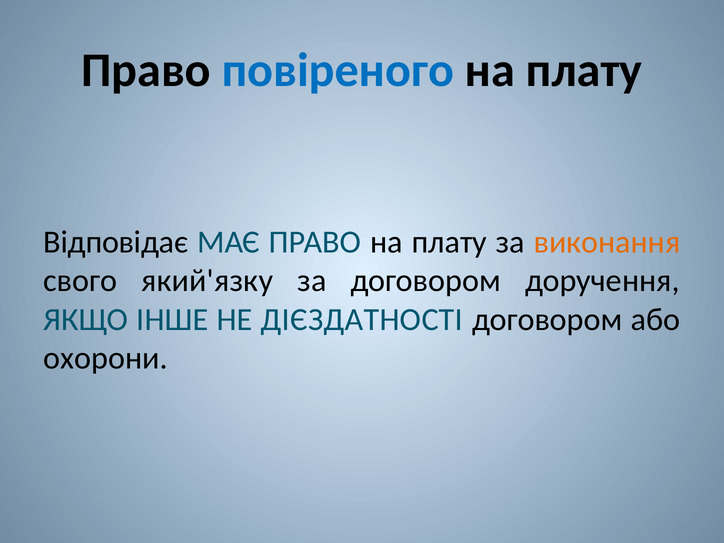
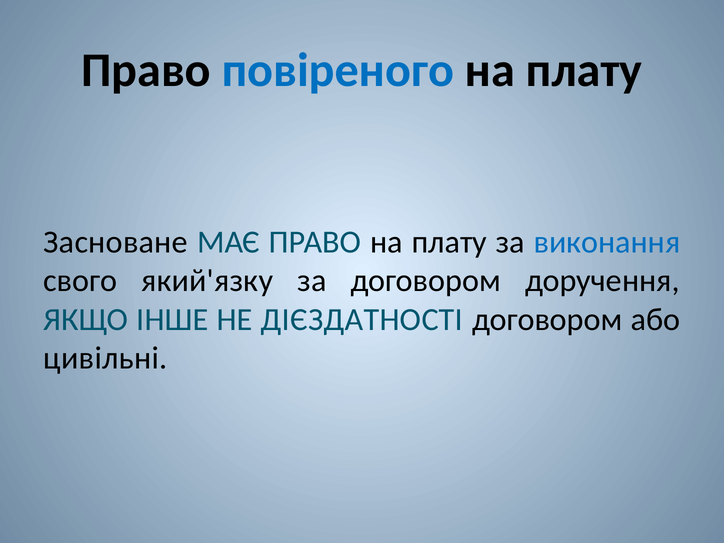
Відповідає: Відповідає -> Засноване
виконання colour: orange -> blue
охорони: охорони -> цивільні
